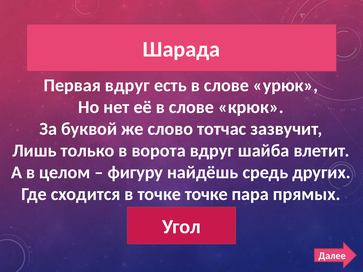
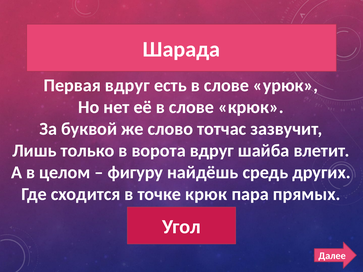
точке точке: точке -> крюк
